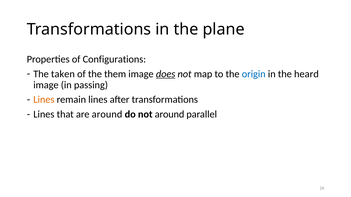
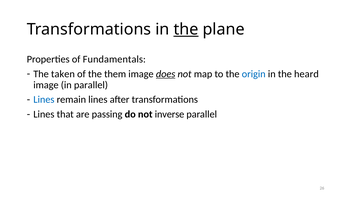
the at (186, 29) underline: none -> present
Configurations: Configurations -> Fundamentals
in passing: passing -> parallel
Lines at (44, 100) colour: orange -> blue
are around: around -> passing
not around: around -> inverse
